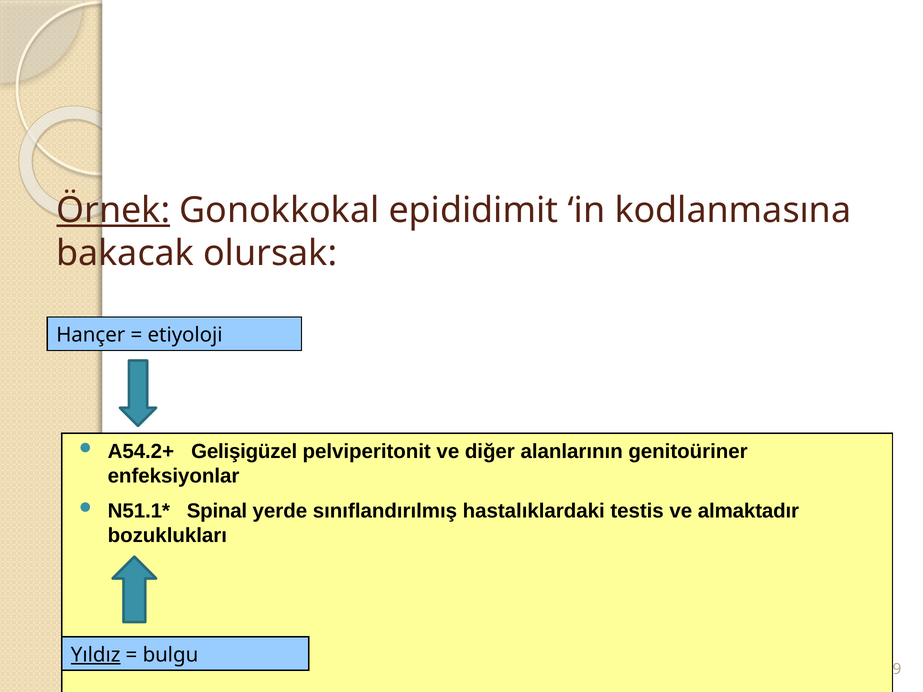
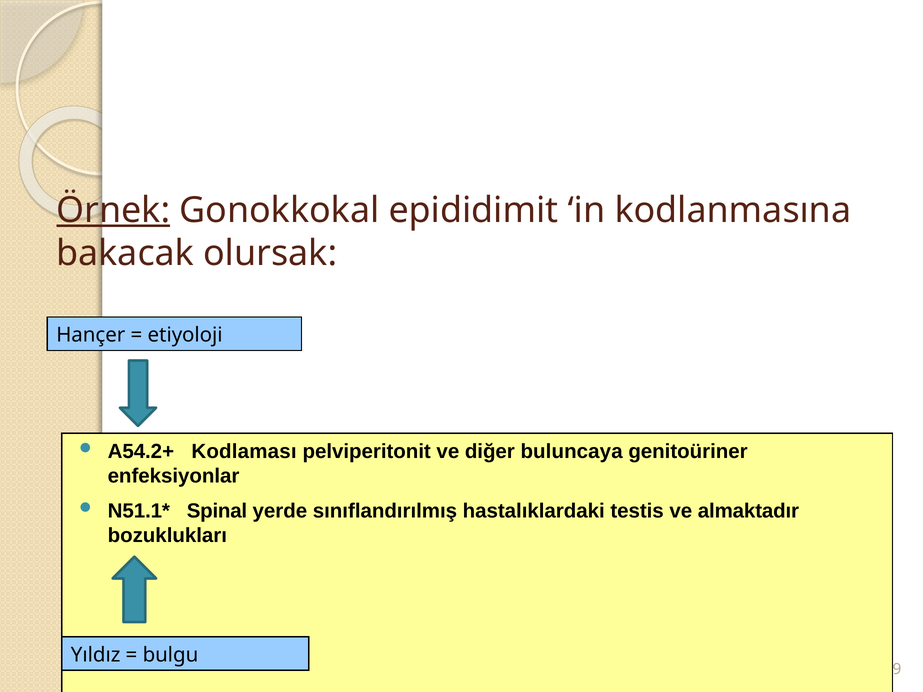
Gelişigüzel: Gelişigüzel -> Kodlaması
alanlarının: alanlarının -> buluncaya
Yıldız underline: present -> none
